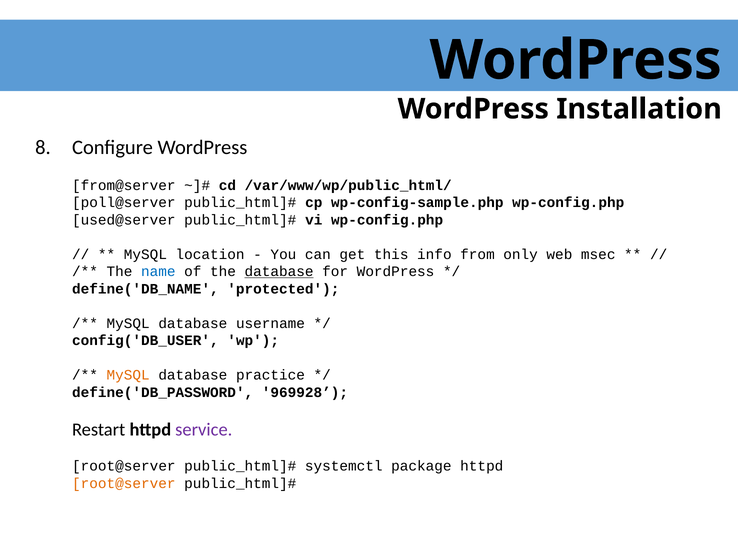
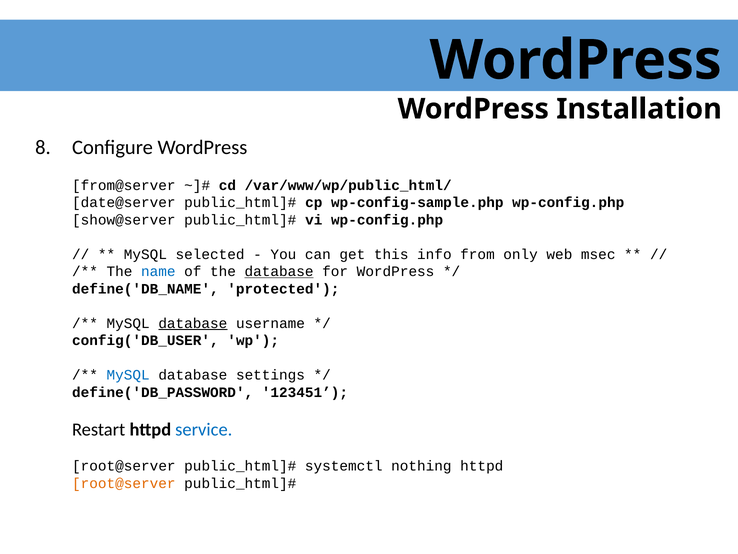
poll@server: poll@server -> date@server
used@server: used@server -> show@server
location: location -> selected
database at (193, 323) underline: none -> present
MySQL at (128, 375) colour: orange -> blue
practice: practice -> settings
969928: 969928 -> 123451
service colour: purple -> blue
package: package -> nothing
